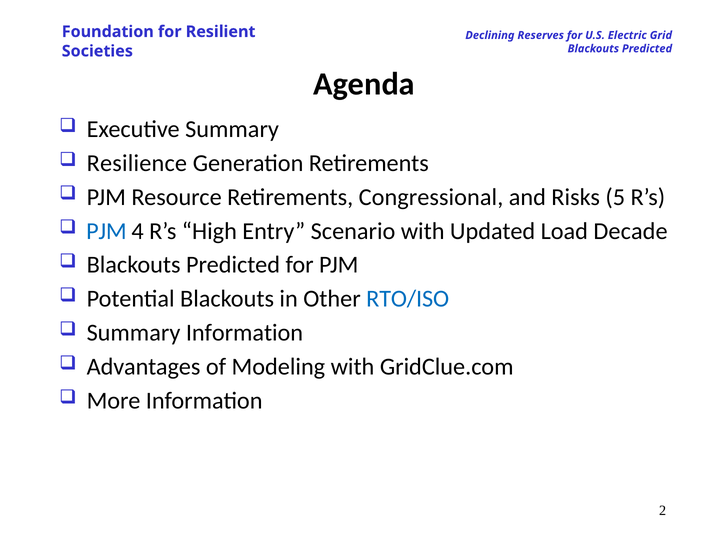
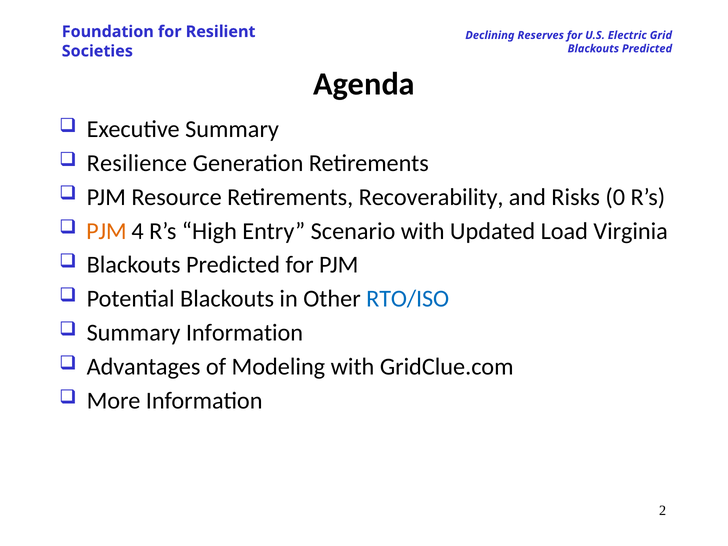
Congressional: Congressional -> Recoverability
5: 5 -> 0
PJM at (106, 231) colour: blue -> orange
Decade: Decade -> Virginia
